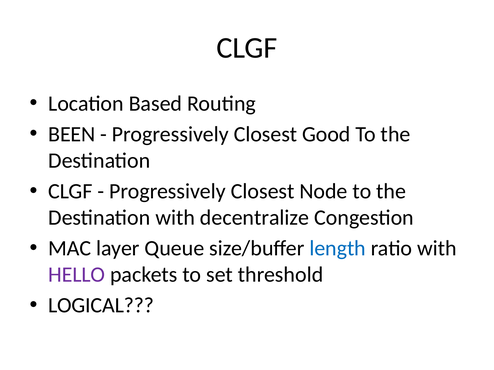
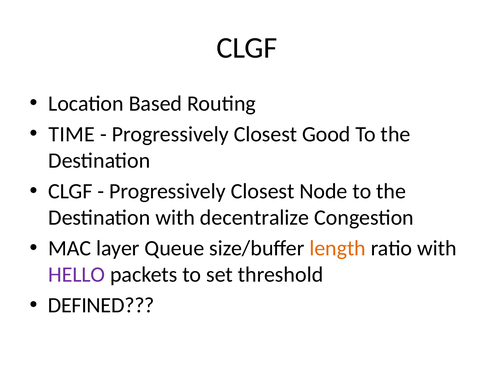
BEEN: BEEN -> TIME
length colour: blue -> orange
LOGICAL: LOGICAL -> DEFINED
